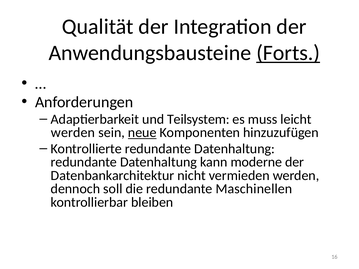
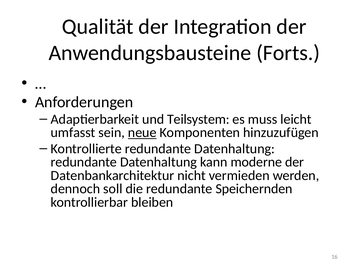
Forts underline: present -> none
werden at (73, 133): werden -> umfasst
Maschinellen: Maschinellen -> Speichernden
